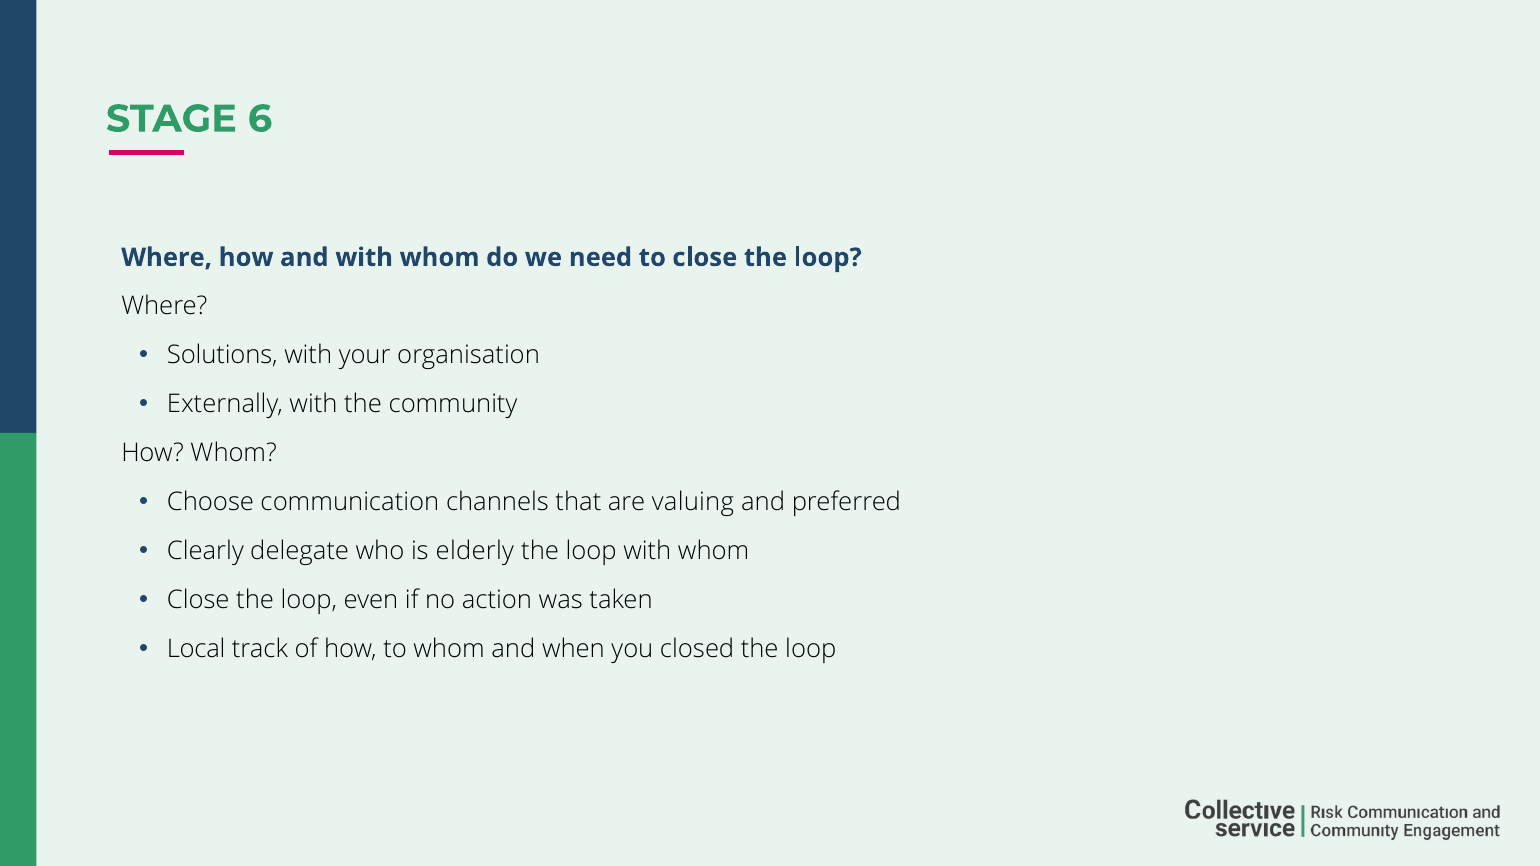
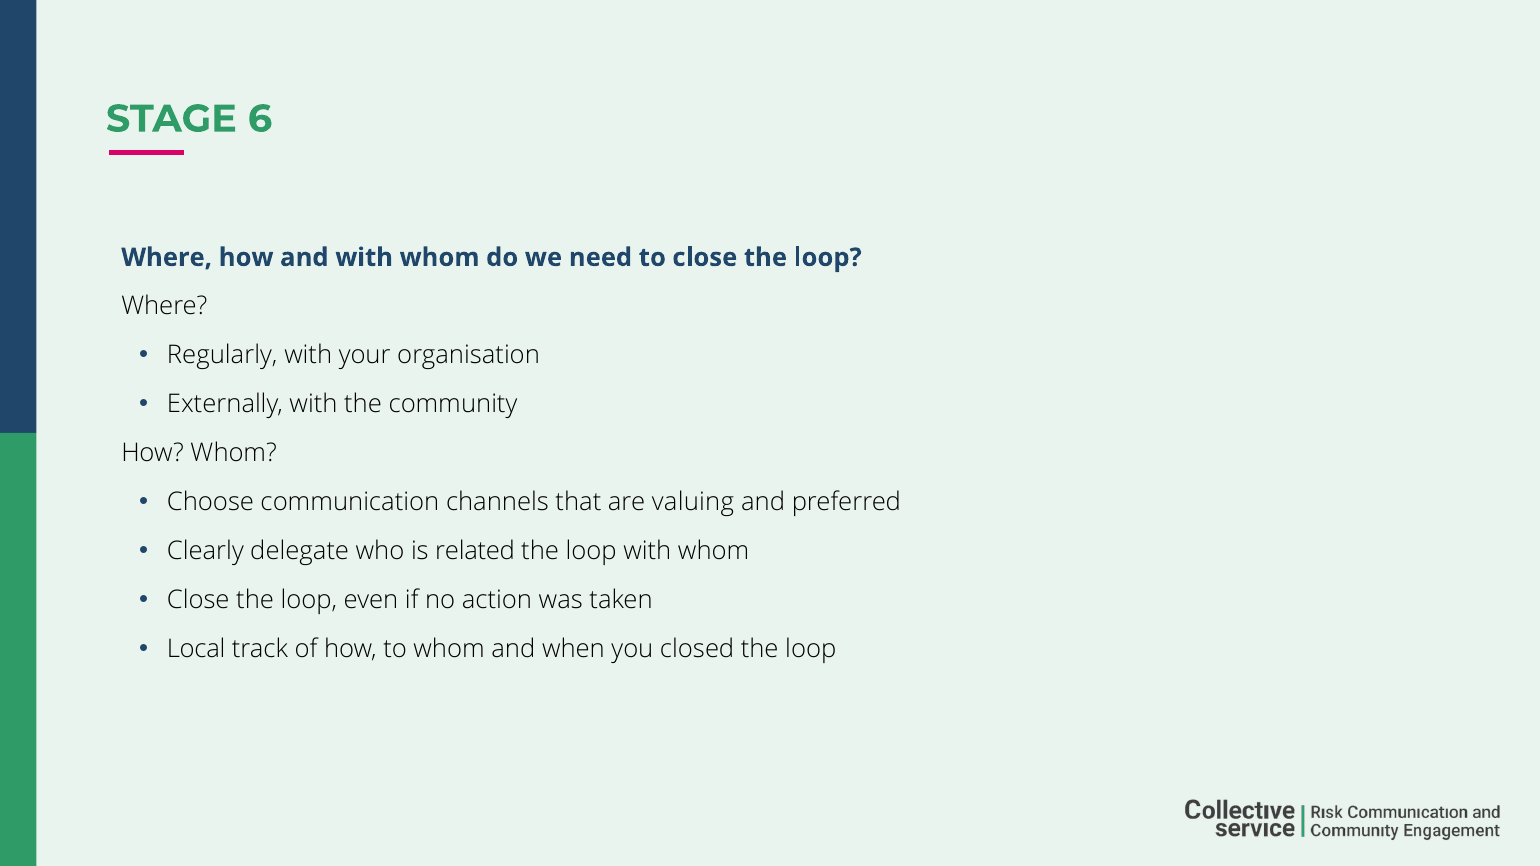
Solutions: Solutions -> Regularly
elderly: elderly -> related
